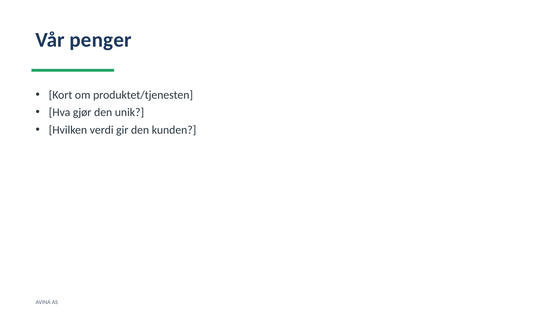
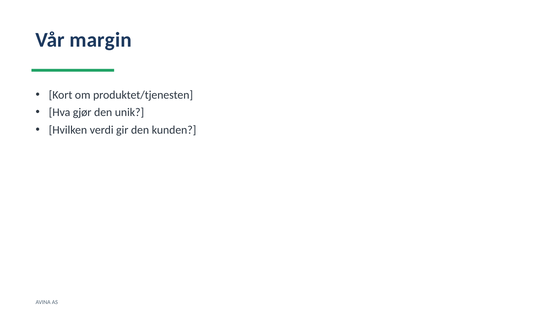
penger: penger -> margin
